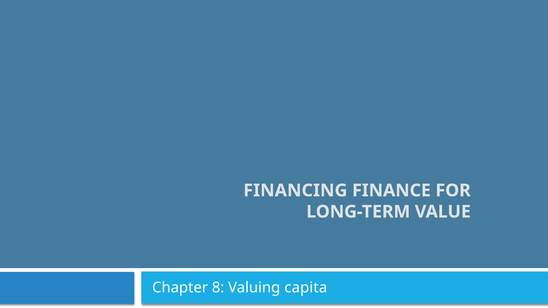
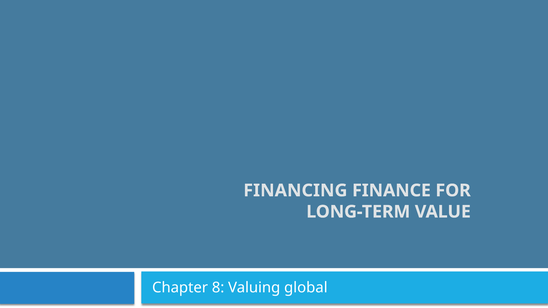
capita: capita -> global
